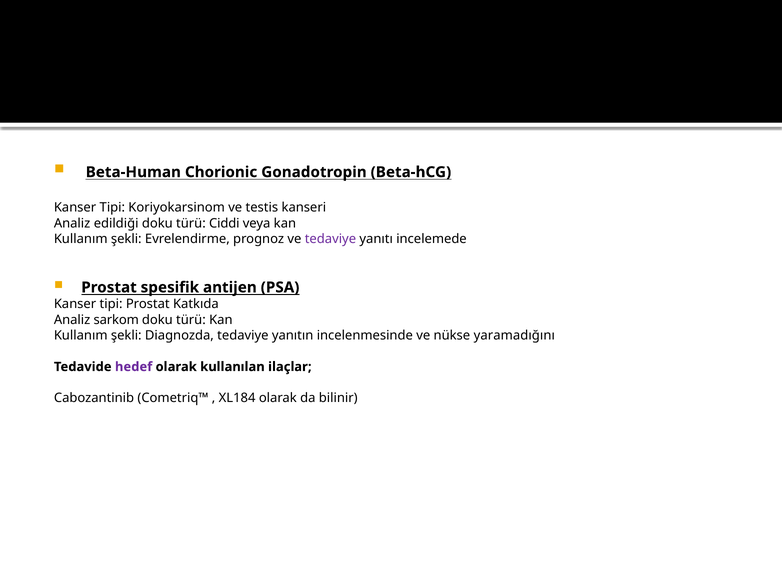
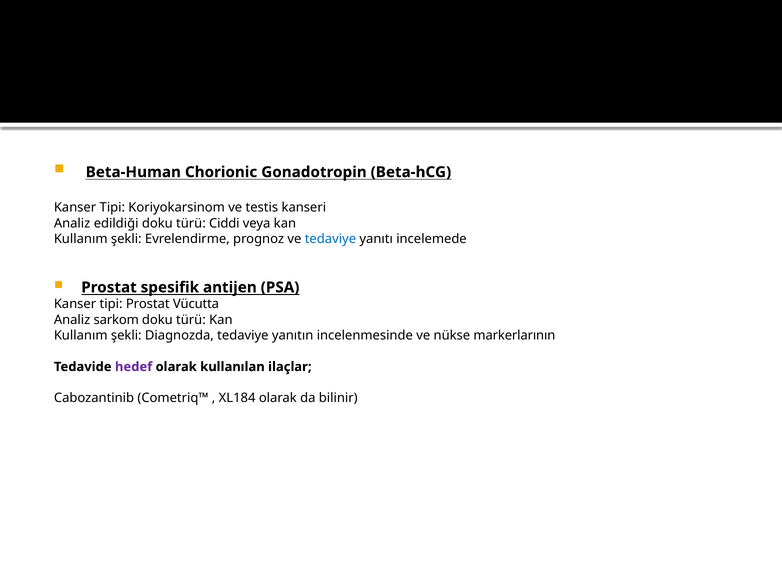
tedaviye at (330, 239) colour: purple -> blue
Katkıda: Katkıda -> Vücutta
yaramadığını: yaramadığını -> markerlarının
